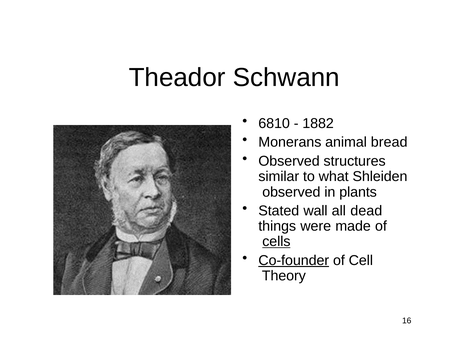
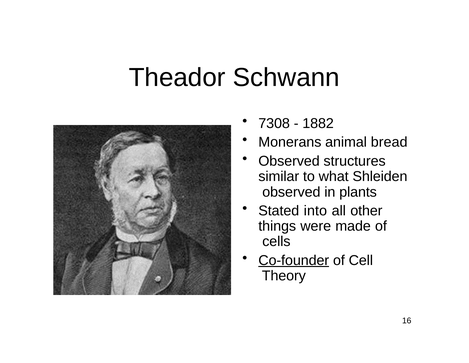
6810: 6810 -> 7308
wall: wall -> into
dead: dead -> other
cells underline: present -> none
